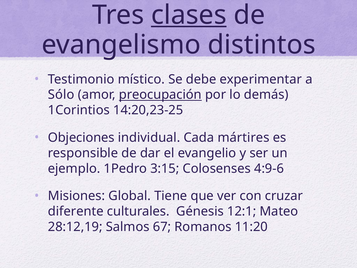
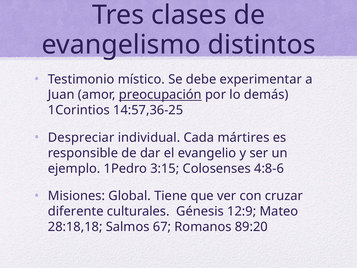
clases underline: present -> none
Sólo: Sólo -> Juan
14:20,23-25: 14:20,23-25 -> 14:57,36-25
Objeciones: Objeciones -> Despreciar
4:9-6: 4:9-6 -> 4:8-6
12:1: 12:1 -> 12:9
28:12,19: 28:12,19 -> 28:18,18
11:20: 11:20 -> 89:20
